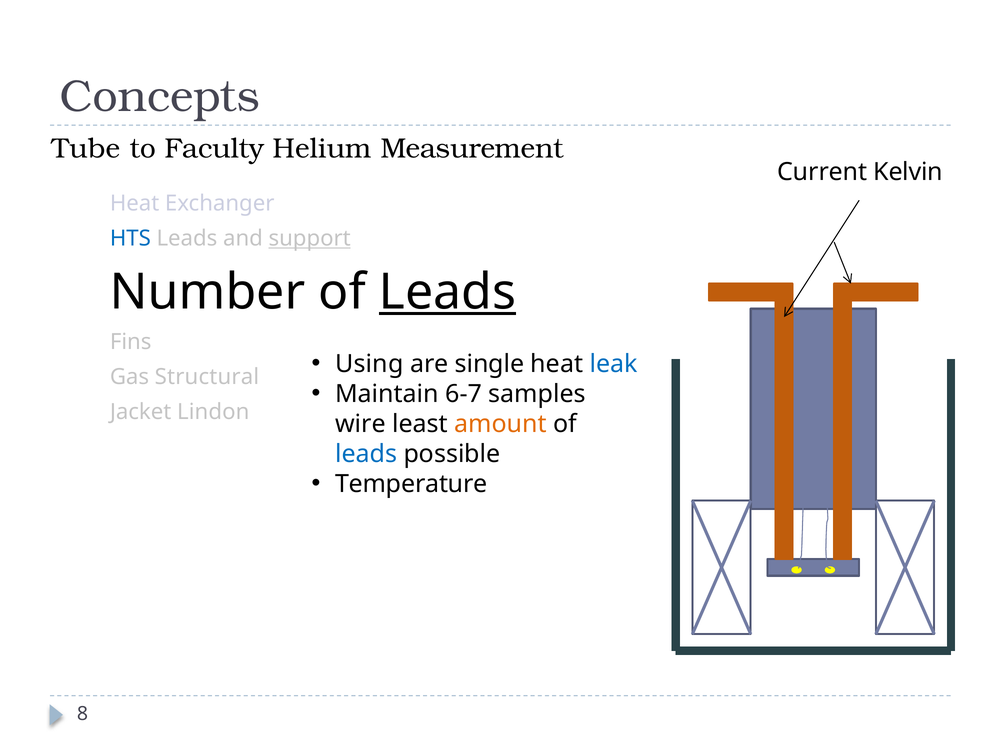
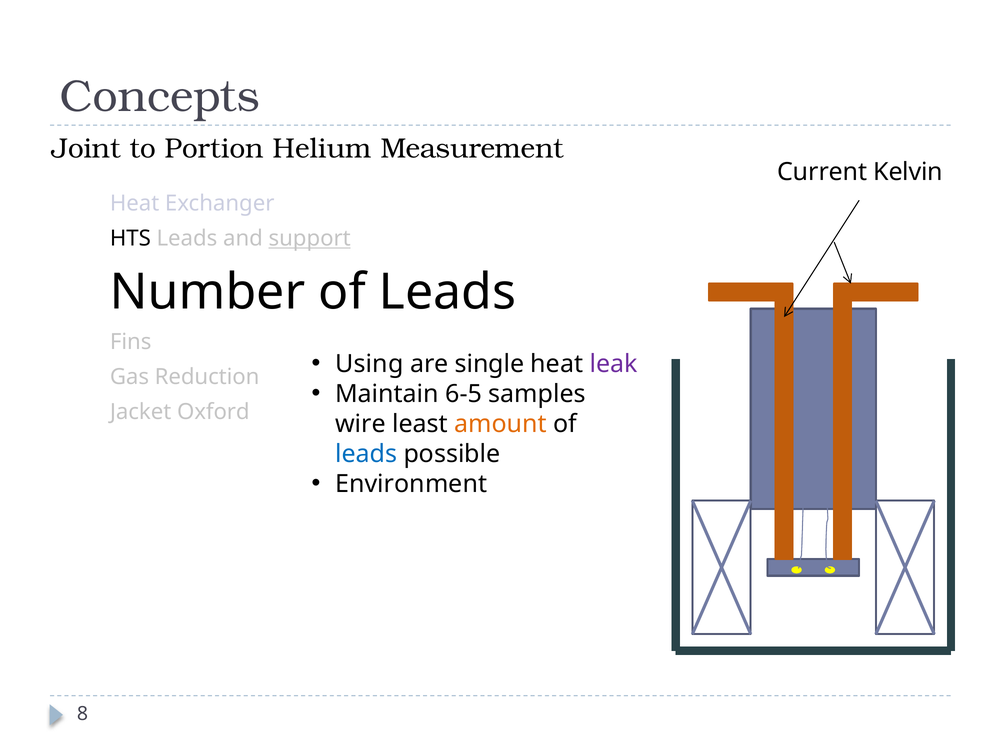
Tube: Tube -> Joint
Faculty: Faculty -> Portion
HTS colour: blue -> black
Leads at (447, 292) underline: present -> none
leak colour: blue -> purple
Structural: Structural -> Reduction
6-7: 6-7 -> 6-5
Lindon: Lindon -> Oxford
Temperature: Temperature -> Environment
